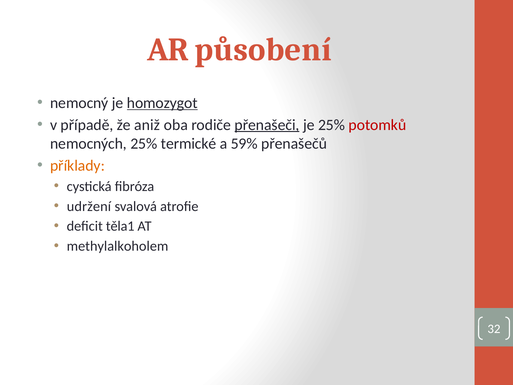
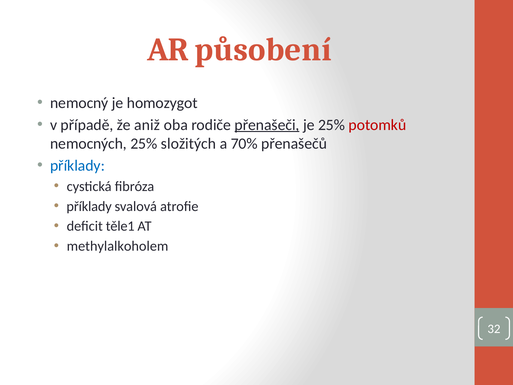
homozygot underline: present -> none
termické: termické -> složitých
59%: 59% -> 70%
příklady at (77, 166) colour: orange -> blue
udržení at (89, 206): udržení -> příklady
těla1: těla1 -> těle1
